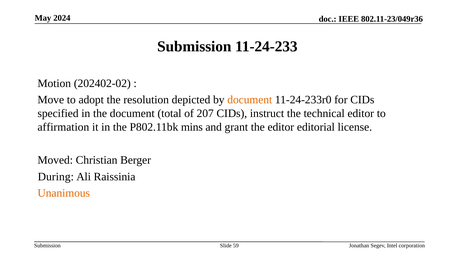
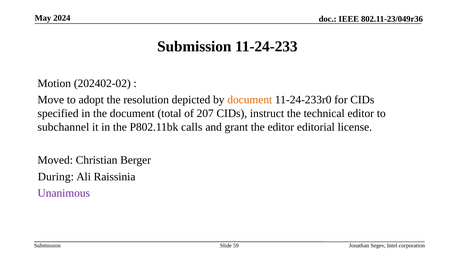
affirmation: affirmation -> subchannel
mins: mins -> calls
Unanimous colour: orange -> purple
